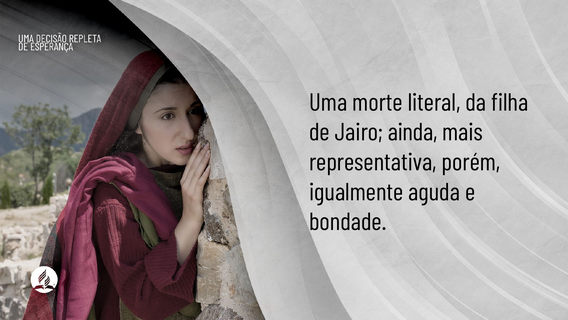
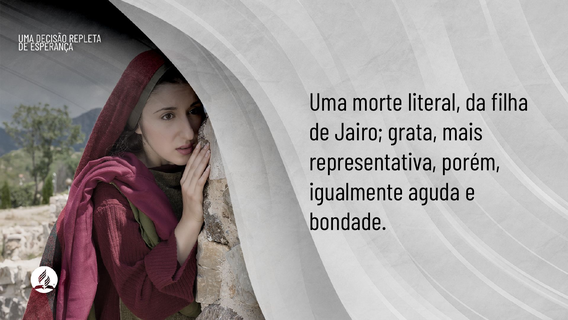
ainda: ainda -> grata
